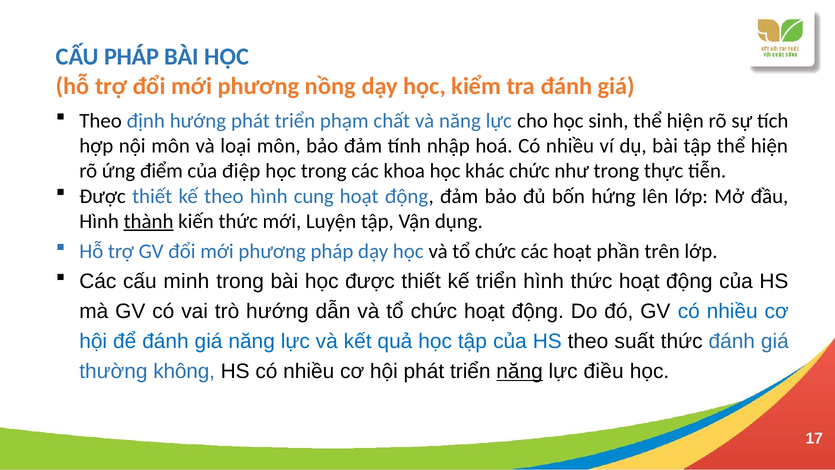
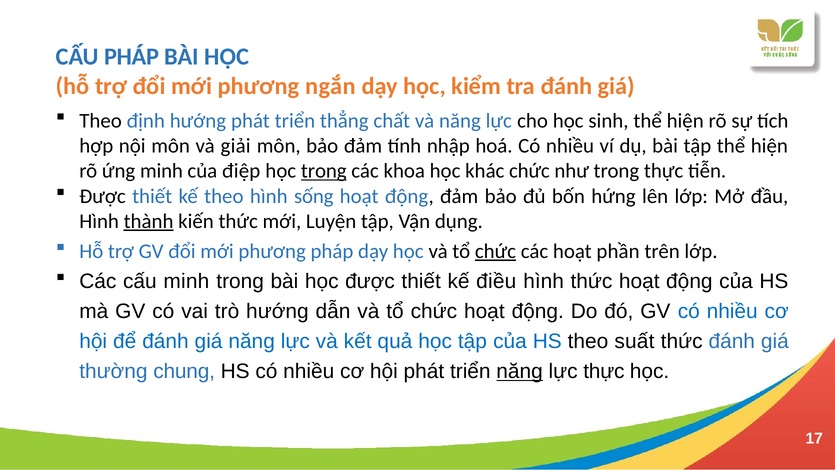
nồng: nồng -> ngắn
phạm: phạm -> thẳng
loại: loại -> giải
ứng điểm: điểm -> minh
trong at (324, 171) underline: none -> present
cung: cung -> sống
chức at (495, 251) underline: none -> present
kế triển: triển -> điều
không: không -> chung
lực điều: điều -> thực
